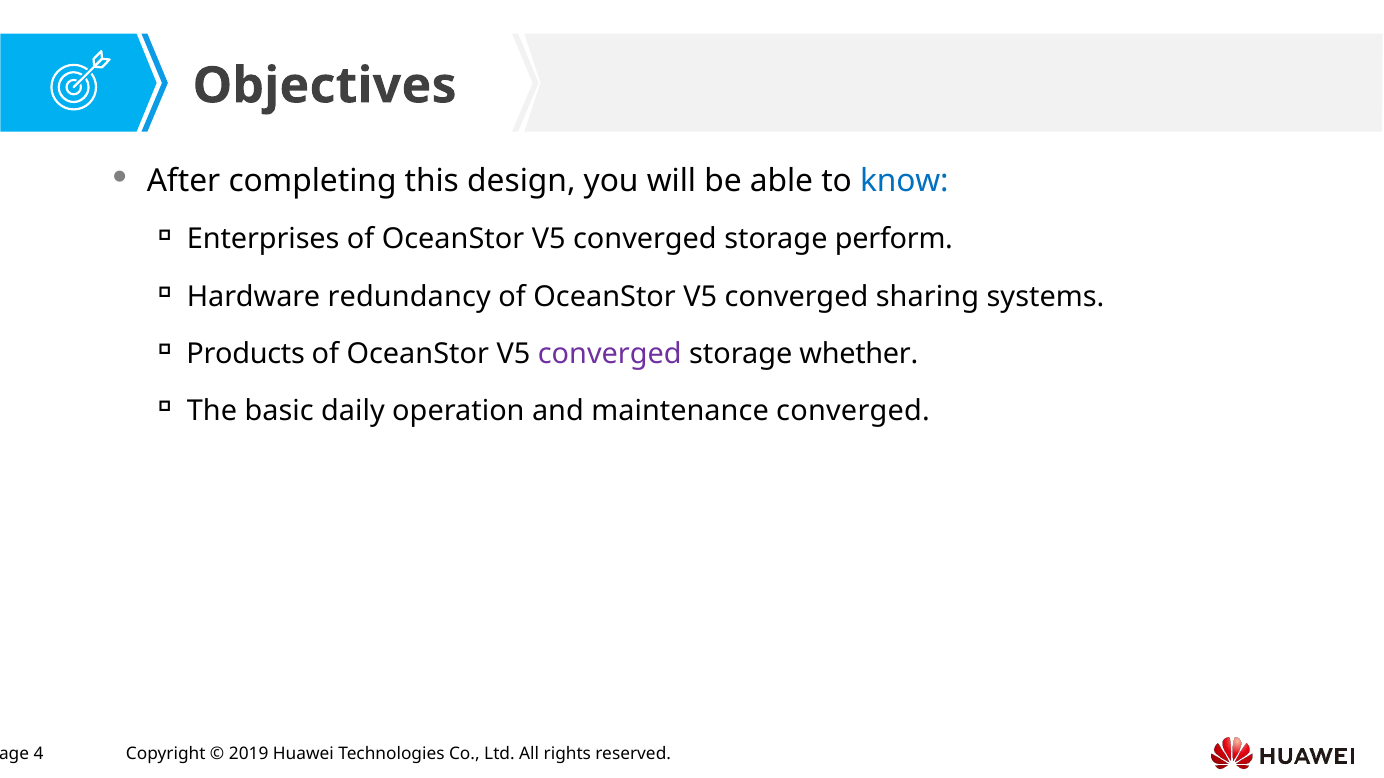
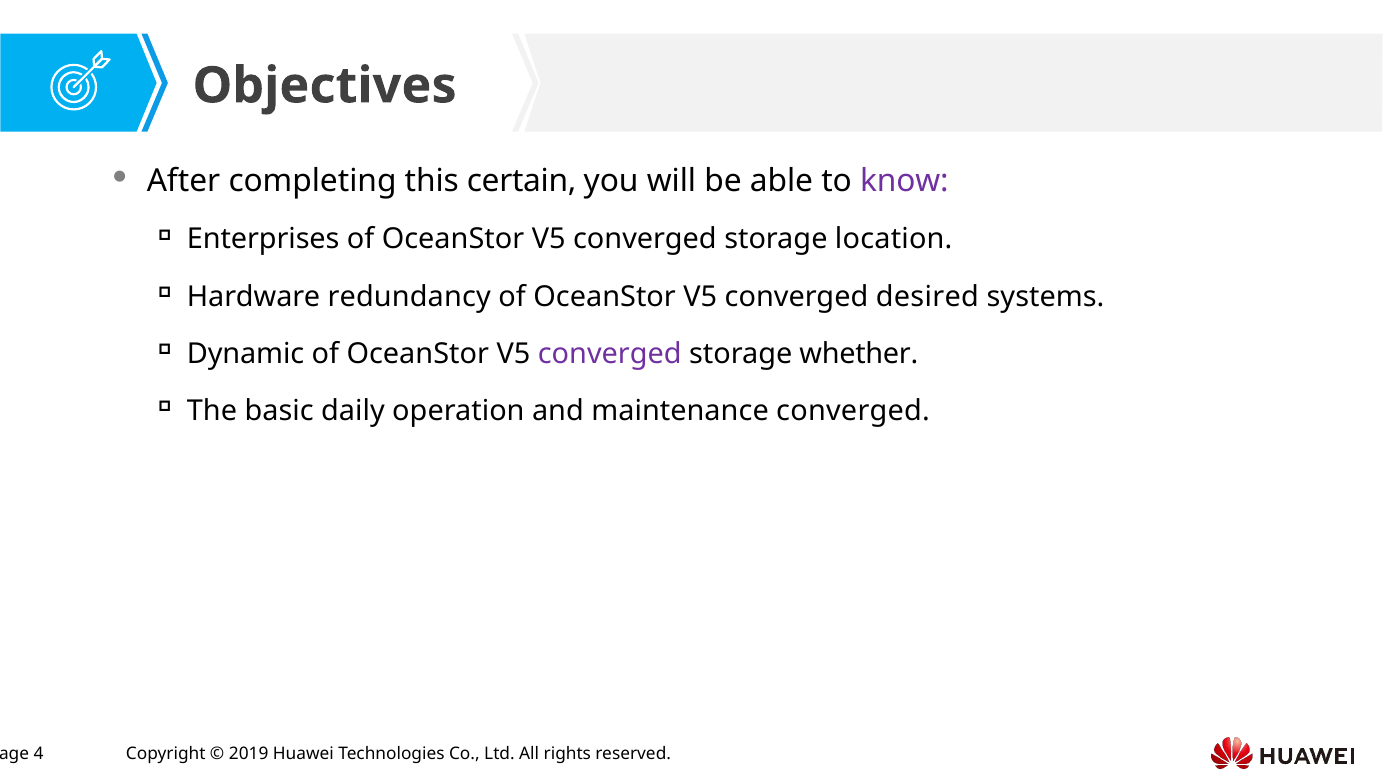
design: design -> certain
know colour: blue -> purple
perform: perform -> location
sharing: sharing -> desired
Products: Products -> Dynamic
